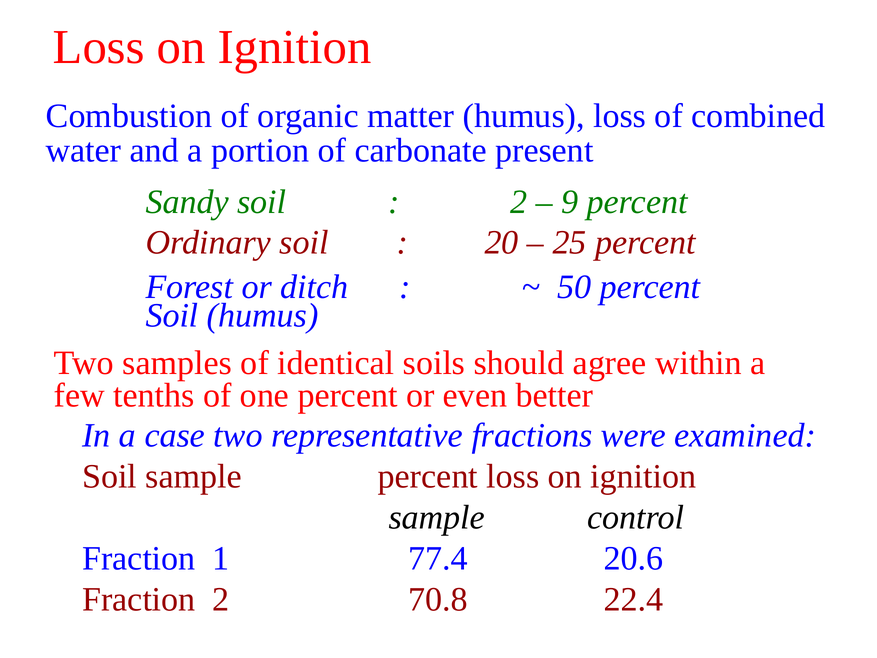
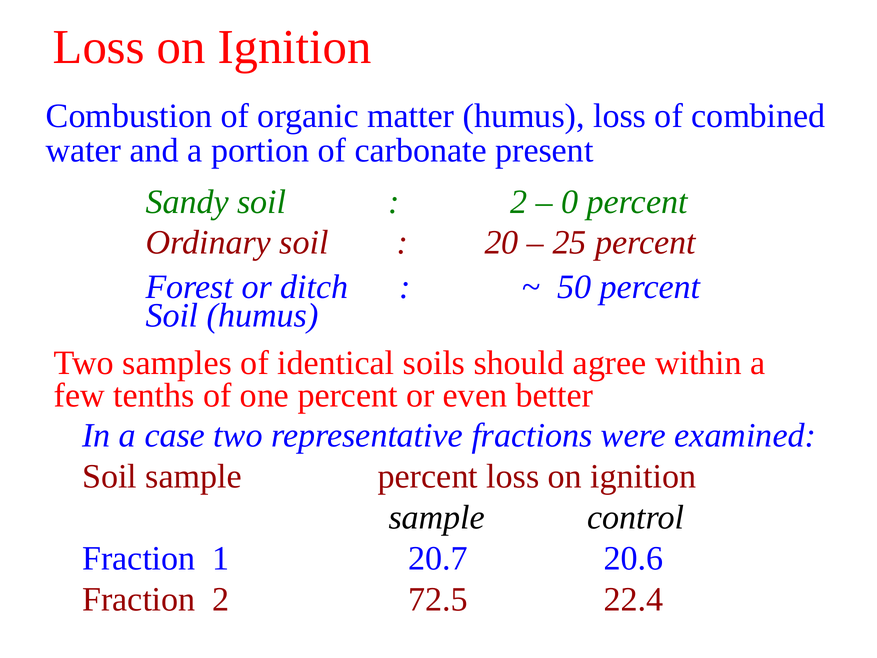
9: 9 -> 0
77.4: 77.4 -> 20.7
70.8: 70.8 -> 72.5
